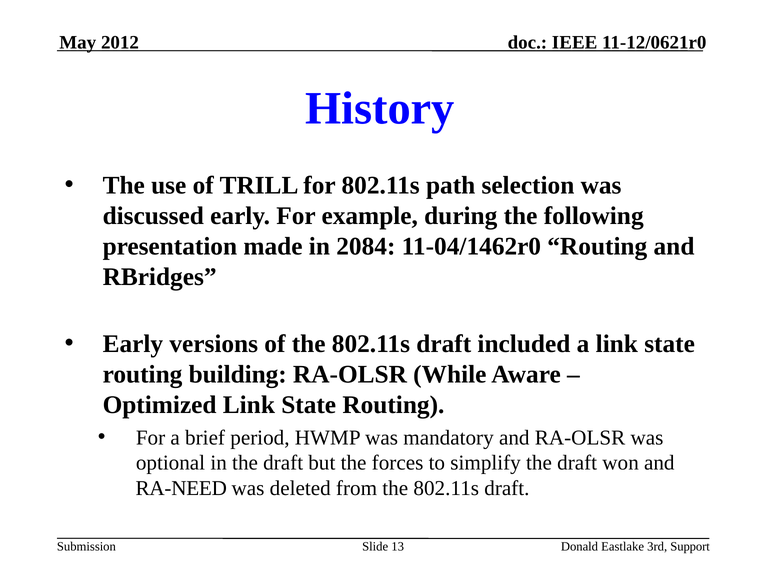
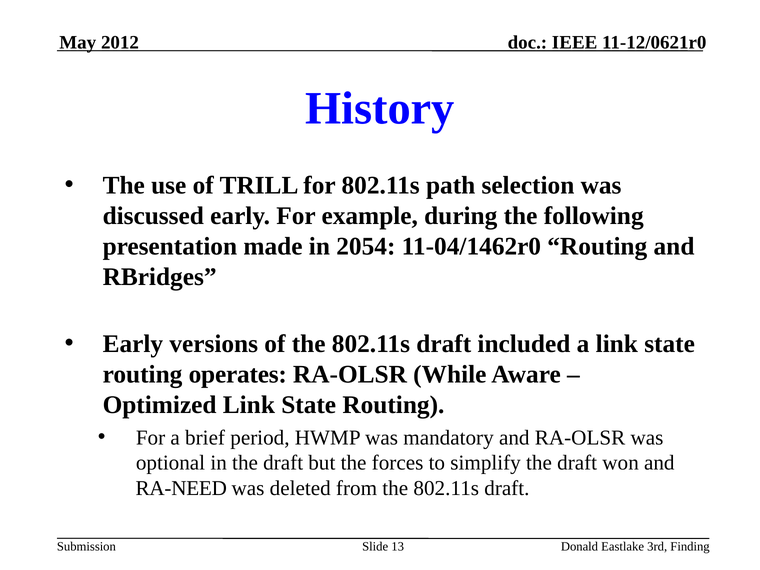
2084: 2084 -> 2054
building: building -> operates
Support: Support -> Finding
